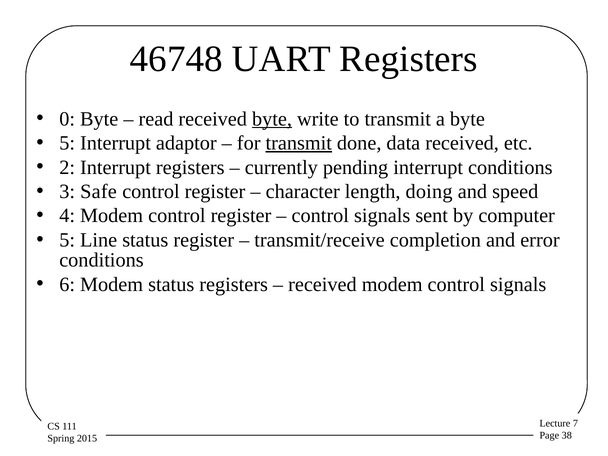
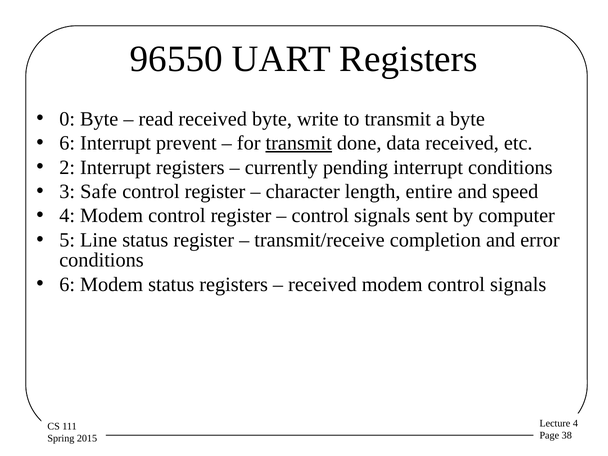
46748: 46748 -> 96550
byte at (272, 119) underline: present -> none
5 at (67, 143): 5 -> 6
adaptor: adaptor -> prevent
doing: doing -> entire
7 at (575, 423): 7 -> 4
